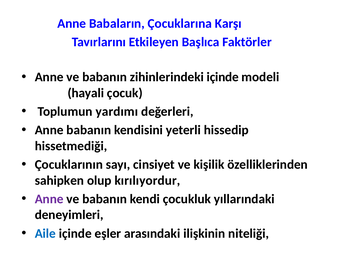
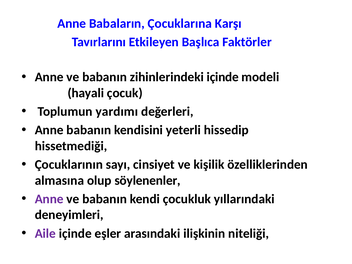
sahipken: sahipken -> almasına
kırılıyordur: kırılıyordur -> söylenenler
Aile colour: blue -> purple
